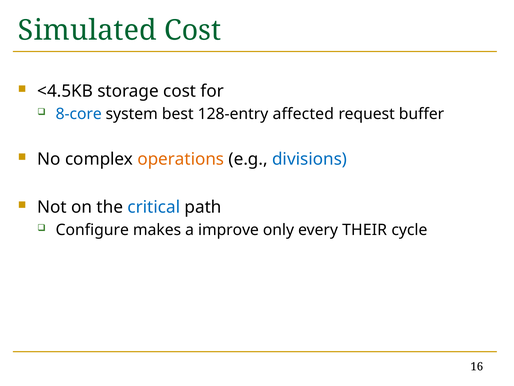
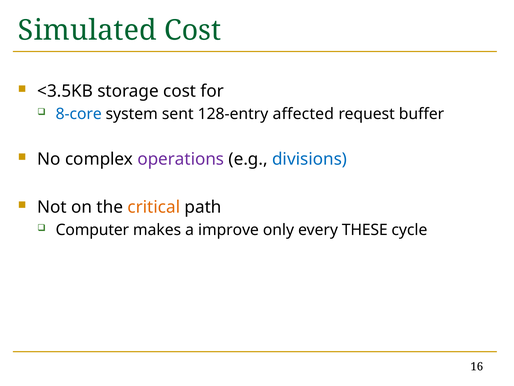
<4.5KB: <4.5KB -> <3.5KB
best: best -> sent
operations colour: orange -> purple
critical colour: blue -> orange
Configure: Configure -> Computer
THEIR: THEIR -> THESE
